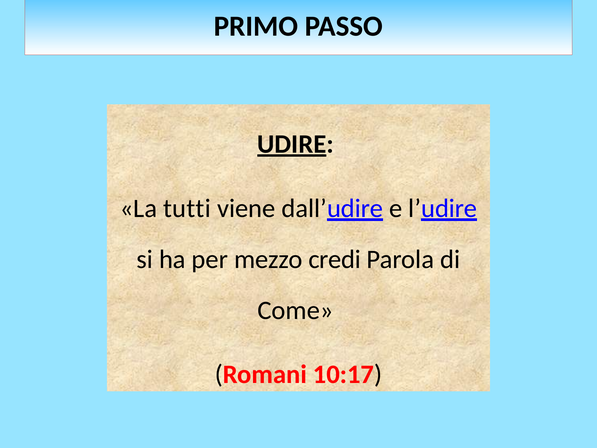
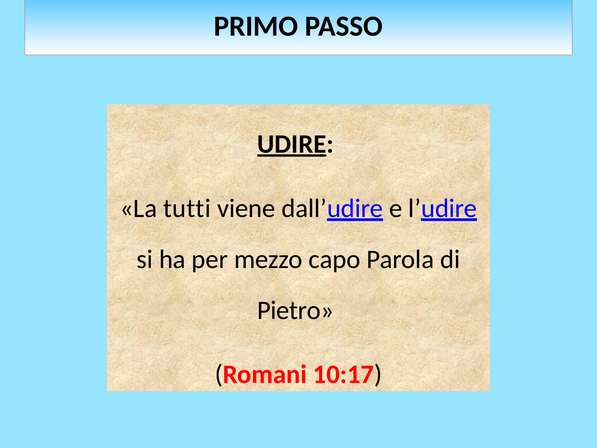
credi: credi -> capo
Come: Come -> Pietro
